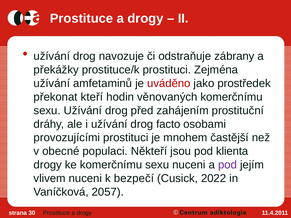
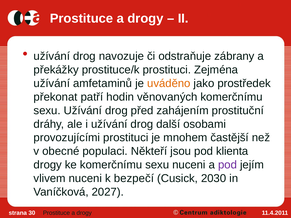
uváděno colour: red -> orange
kteří: kteří -> patří
facto: facto -> další
2022: 2022 -> 2030
2057: 2057 -> 2027
